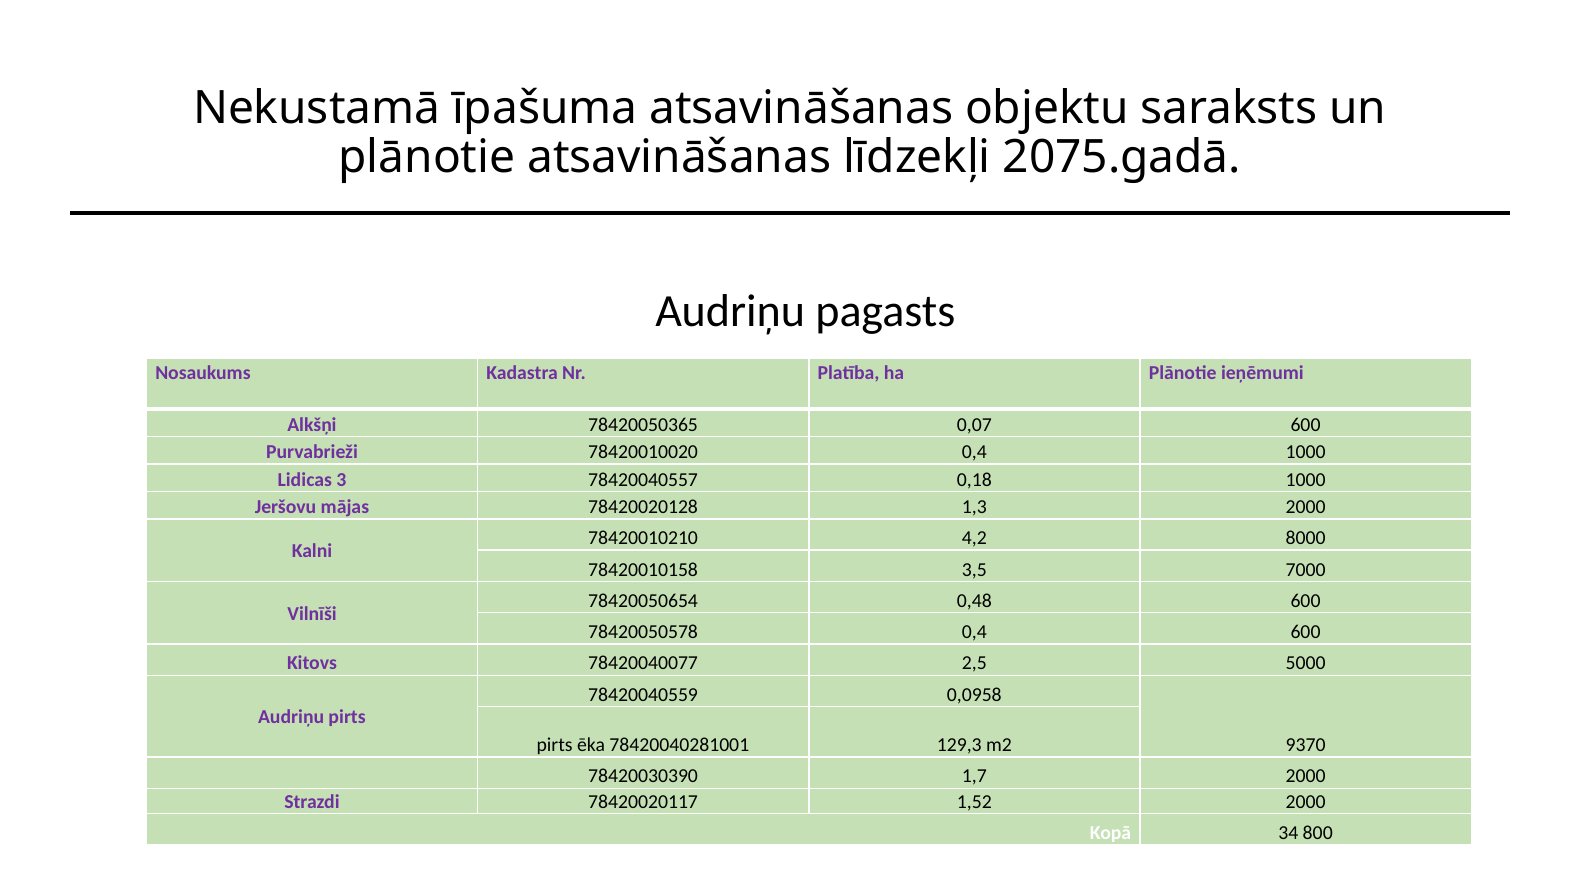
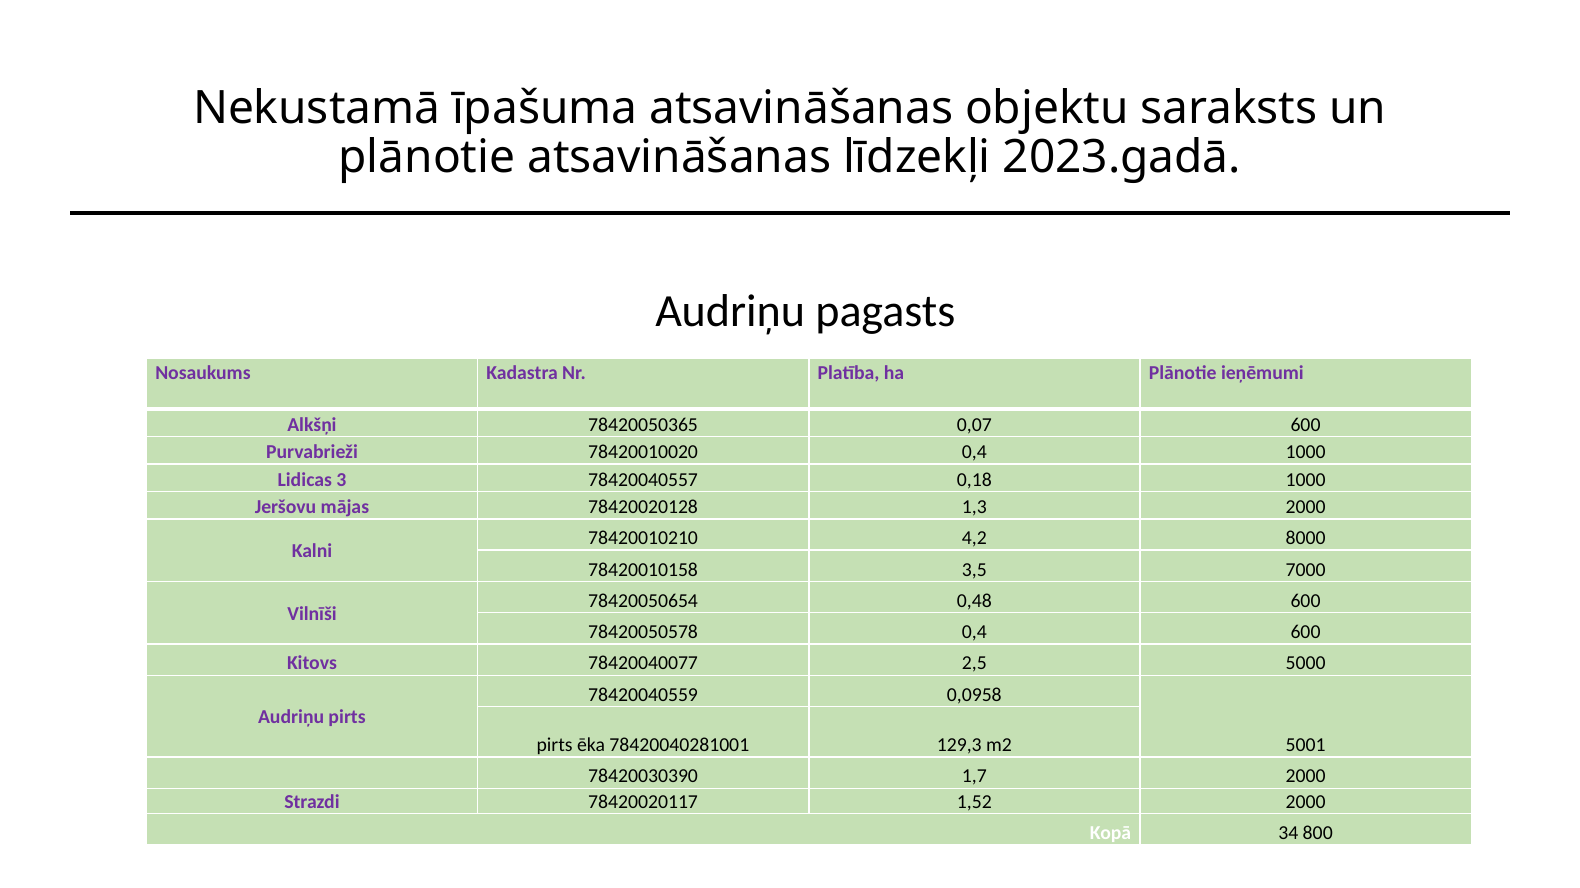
2075.gadā: 2075.gadā -> 2023.gadā
9370: 9370 -> 5001
